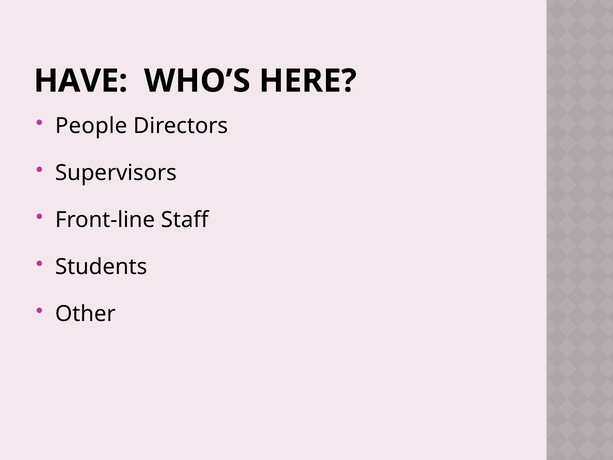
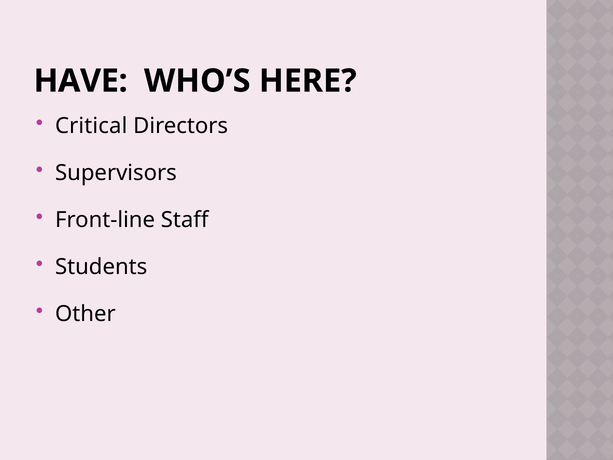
People: People -> Critical
